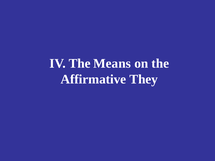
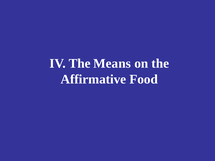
They: They -> Food
